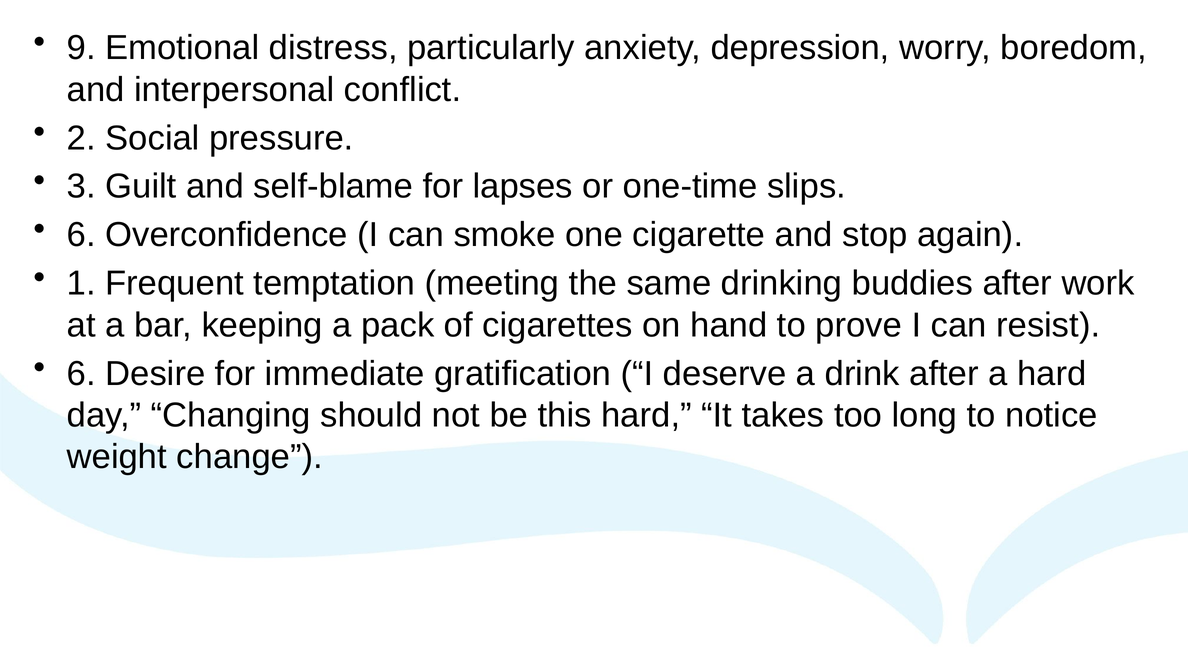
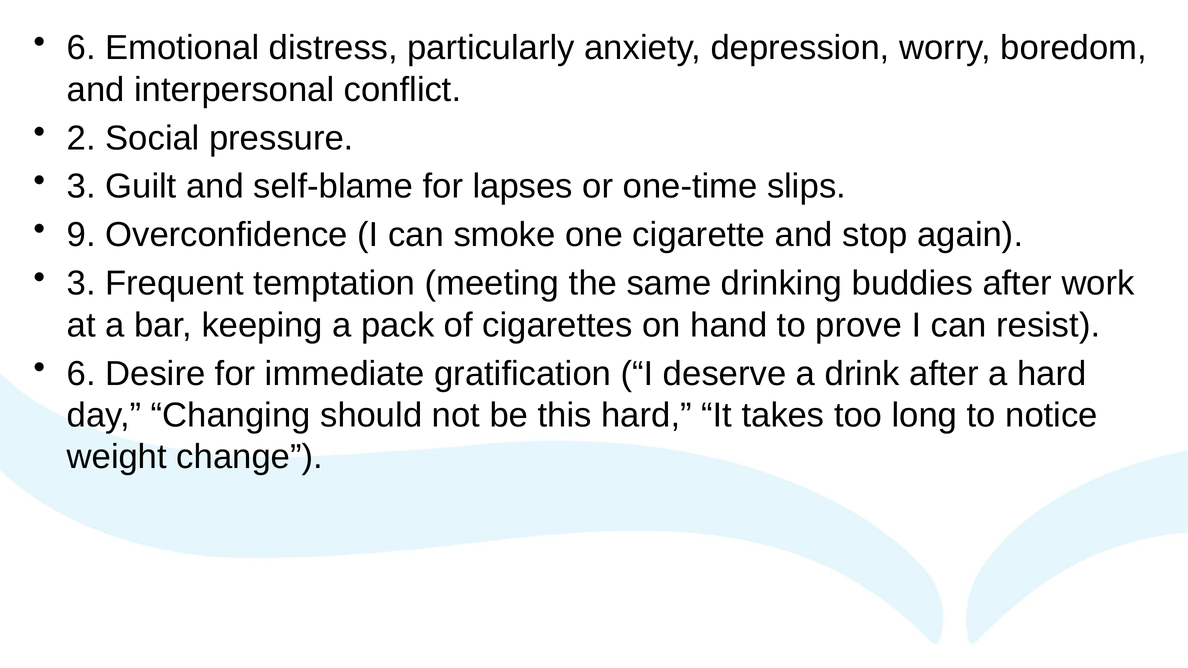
9 at (81, 48): 9 -> 6
6 at (81, 235): 6 -> 9
1 at (81, 284): 1 -> 3
